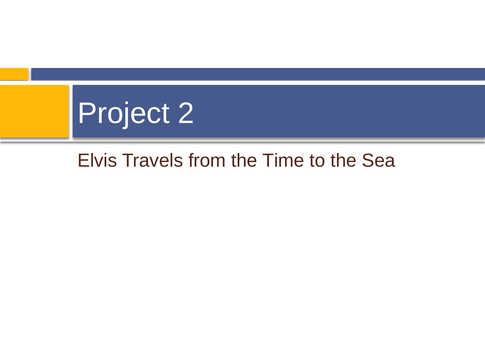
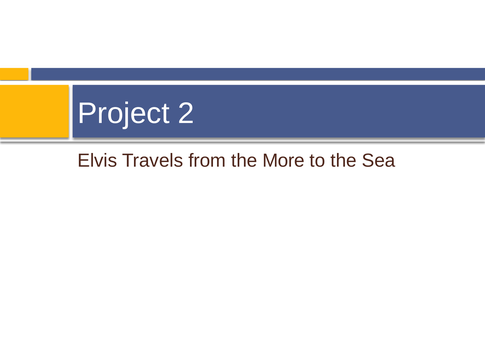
Time: Time -> More
